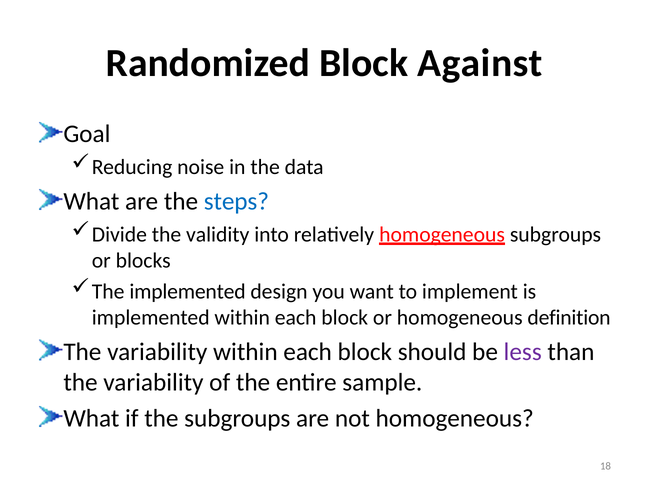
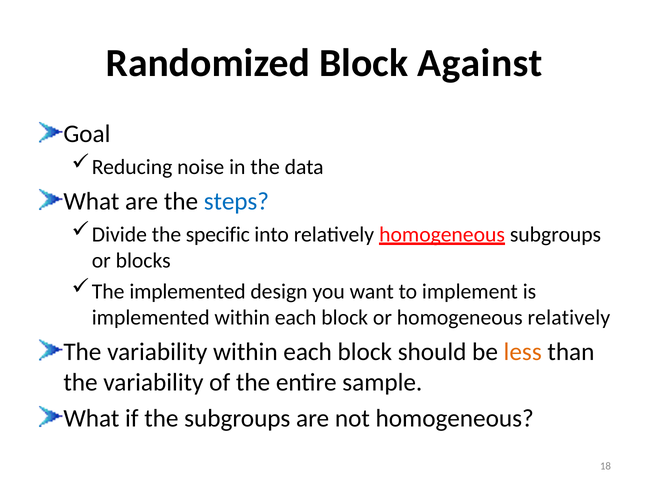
validity: validity -> specific
homogeneous definition: definition -> relatively
less colour: purple -> orange
